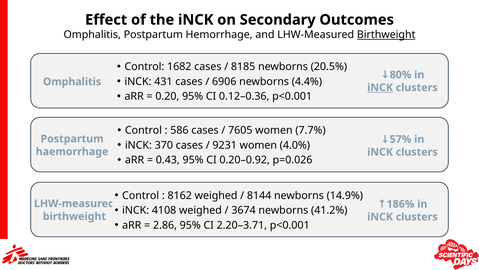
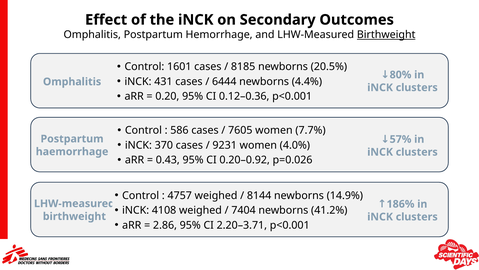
1682: 1682 -> 1601
6906: 6906 -> 6444
iNCK at (380, 87) underline: present -> none
8162: 8162 -> 4757
3674: 3674 -> 7404
